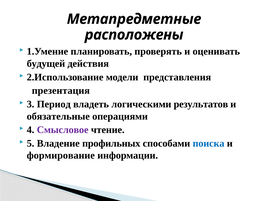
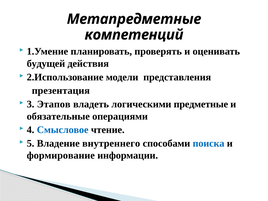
расположены: расположены -> компетенций
Период: Период -> Этапов
результатов: результатов -> предметные
Смысловое colour: purple -> blue
профильных: профильных -> внутреннего
